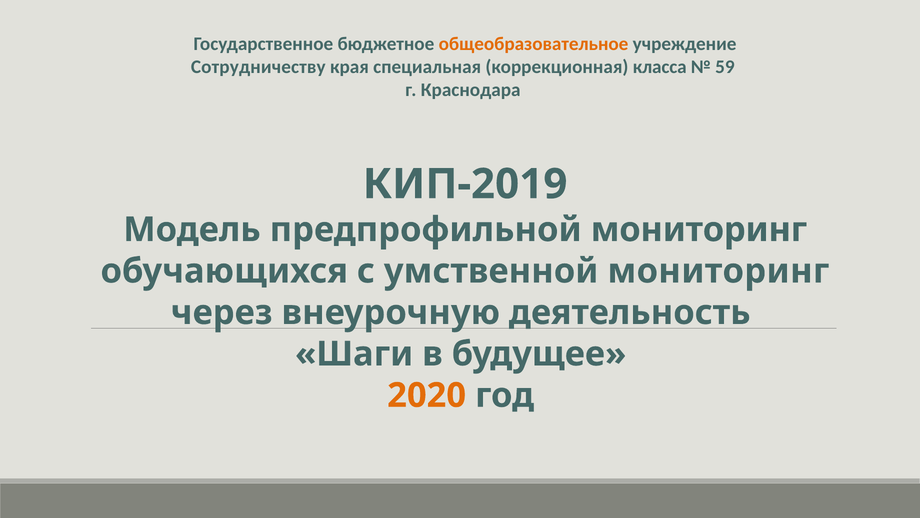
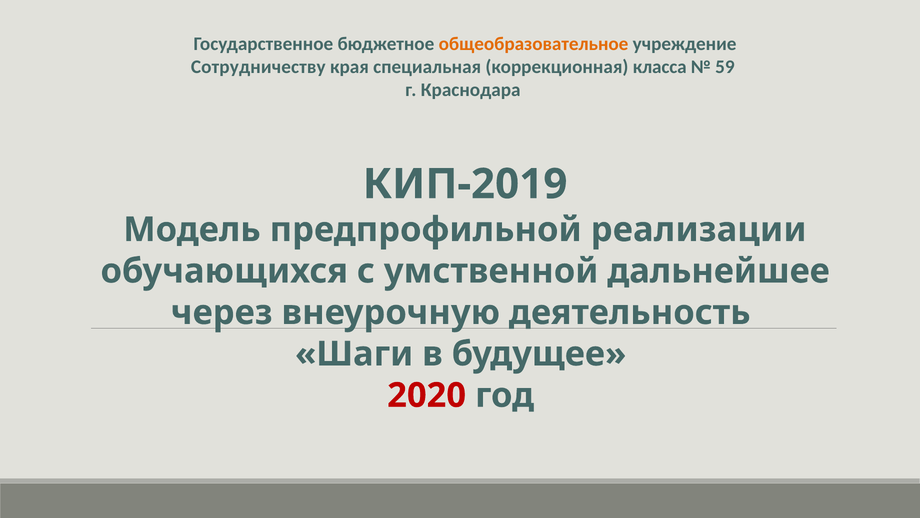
предпрофильной мониторинг: мониторинг -> реализации
умственной мониторинг: мониторинг -> дальнейшее
2020 colour: orange -> red
